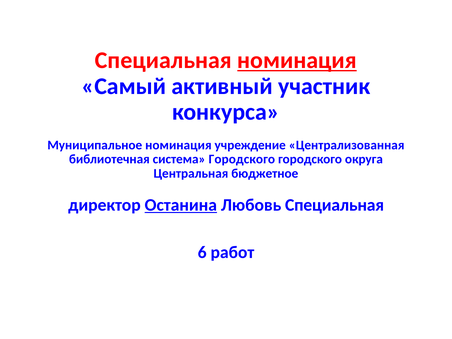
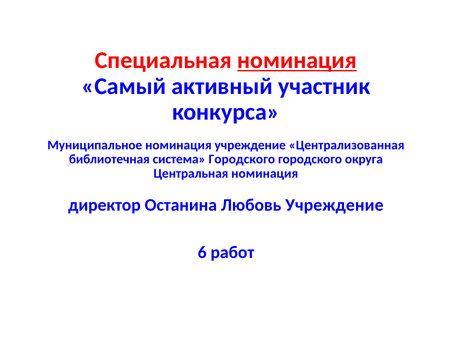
Центральная бюджетное: бюджетное -> номинация
Останина underline: present -> none
Любовь Специальная: Специальная -> Учреждение
